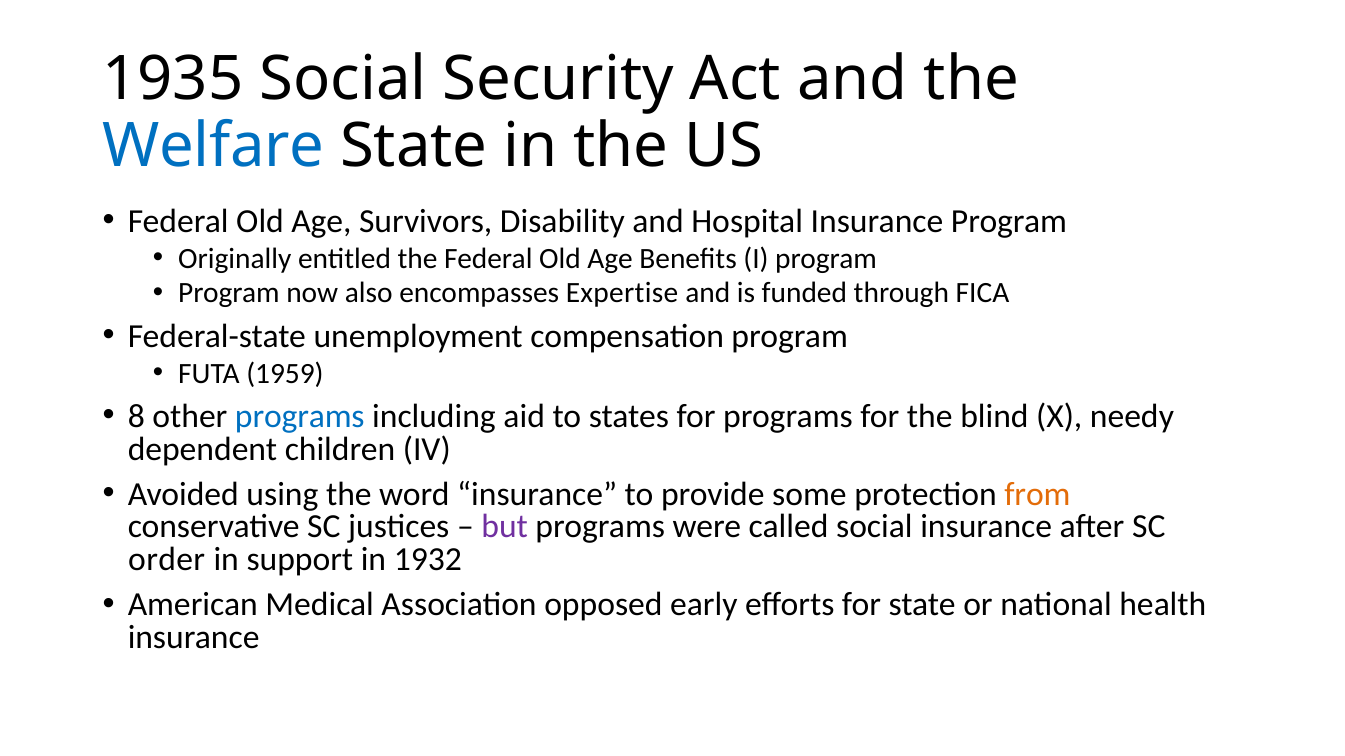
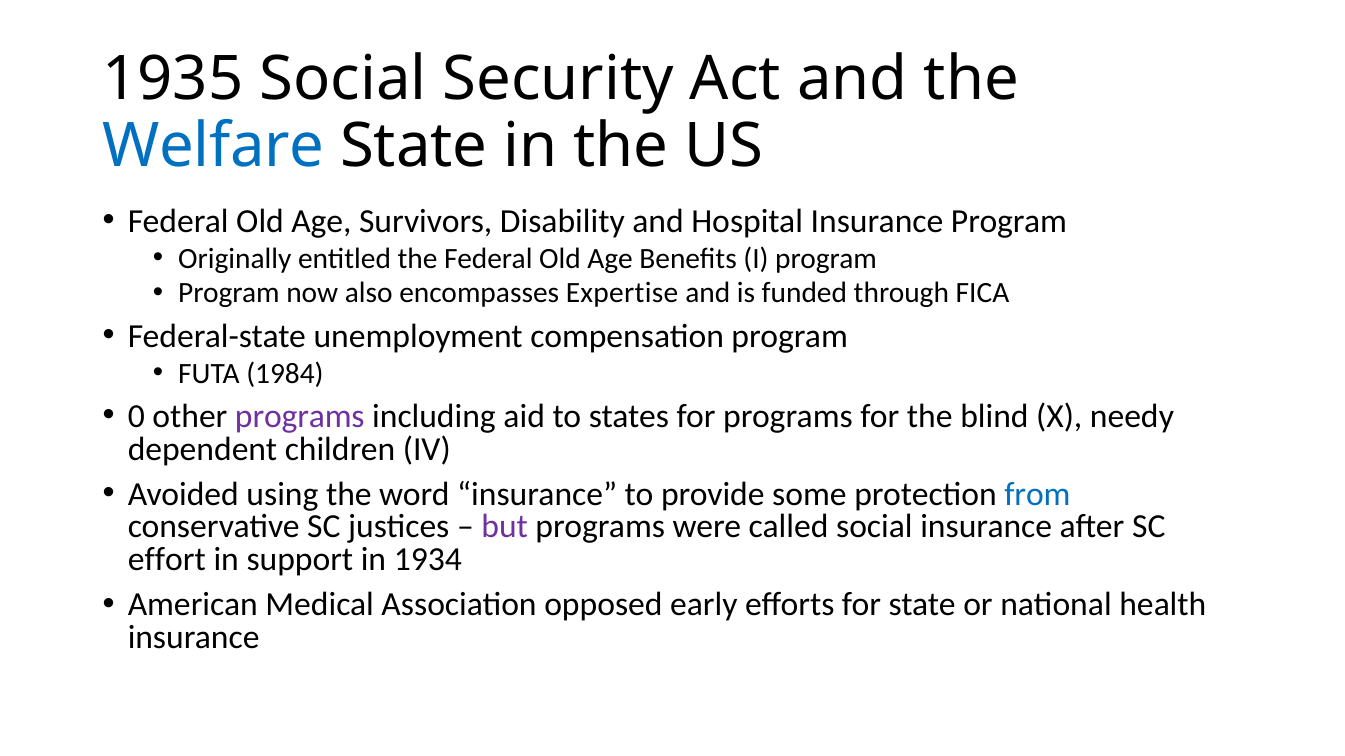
1959: 1959 -> 1984
8: 8 -> 0
programs at (300, 417) colour: blue -> purple
from colour: orange -> blue
order: order -> effort
1932: 1932 -> 1934
